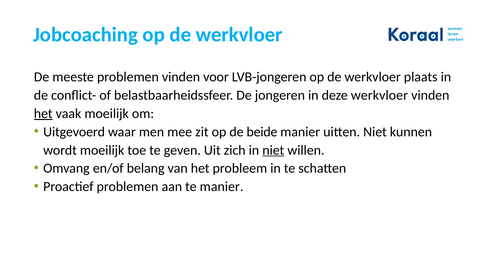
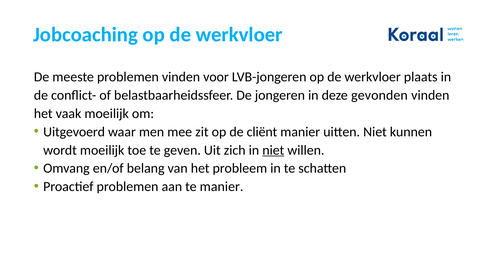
deze werkvloer: werkvloer -> gevonden
het at (43, 114) underline: present -> none
beide: beide -> cliënt
